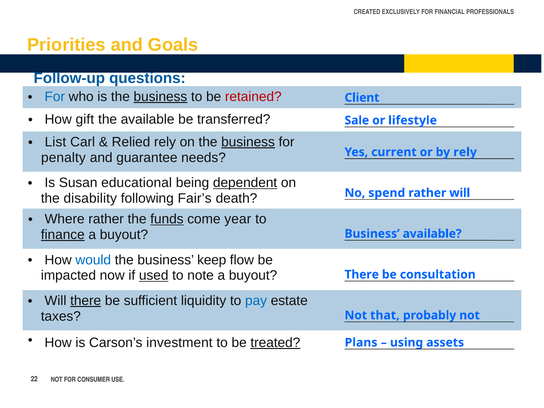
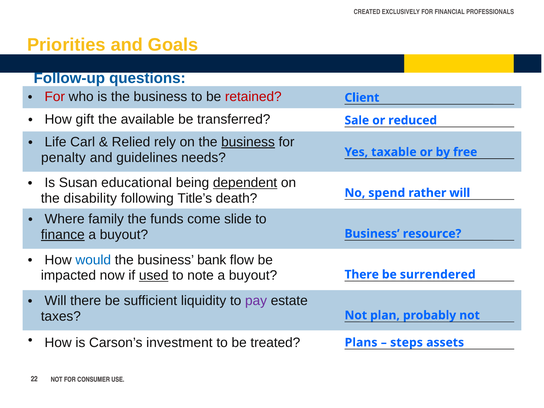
For at (55, 97) colour: blue -> red
business at (160, 97) underline: present -> none
lifestyle: lifestyle -> reduced
List: List -> Life
current: current -> taxable
by rely: rely -> free
guarantee: guarantee -> guidelines
Fair’s: Fair’s -> Title’s
Where rather: rather -> family
funds underline: present -> none
year: year -> slide
Business available: available -> resource
keep: keep -> bank
consultation: consultation -> surrendered
there at (86, 301) underline: present -> none
pay colour: blue -> purple
that: that -> plan
treated underline: present -> none
using: using -> steps
